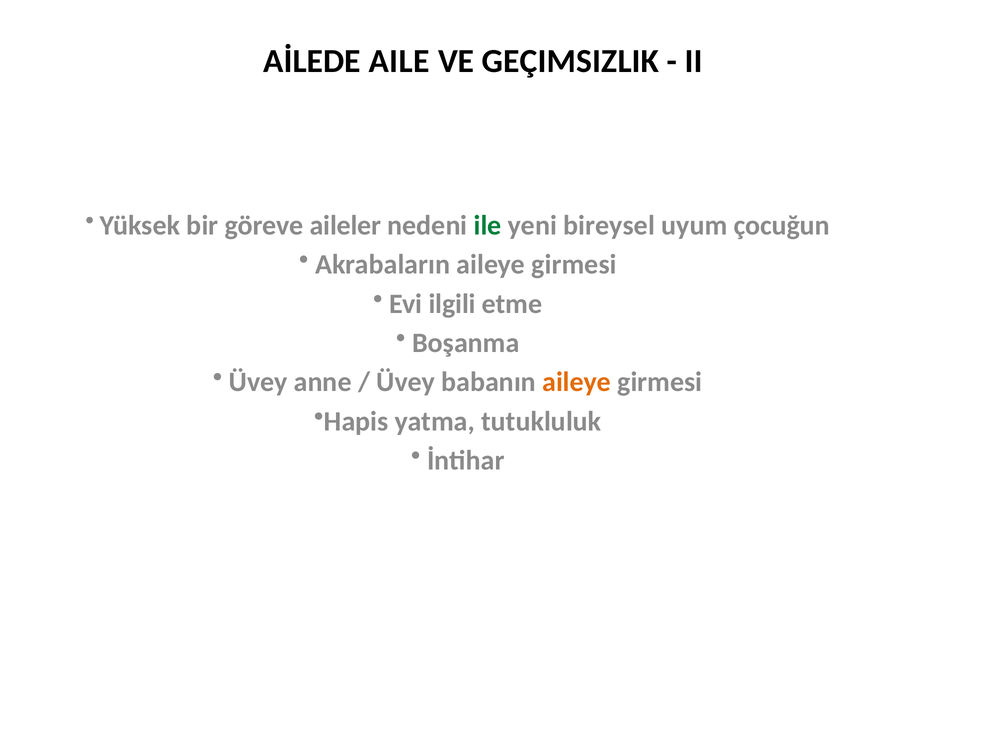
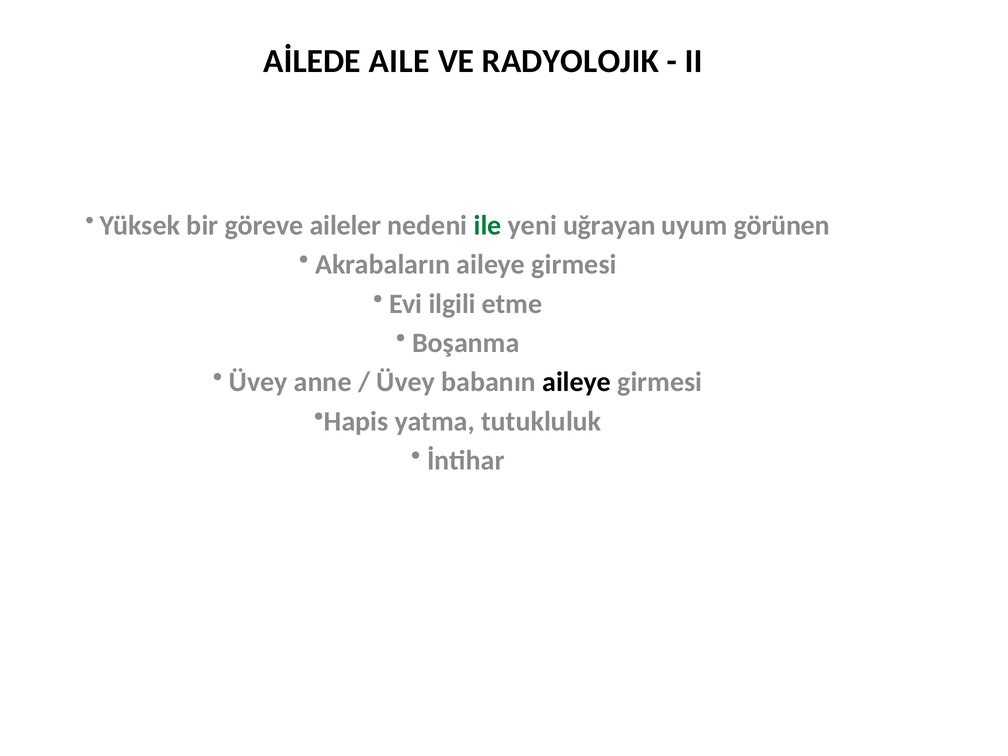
GEÇIMSIZLIK: GEÇIMSIZLIK -> RADYOLOJIK
bireysel: bireysel -> uğrayan
çocuğun: çocuğun -> görünen
aileye at (577, 382) colour: orange -> black
